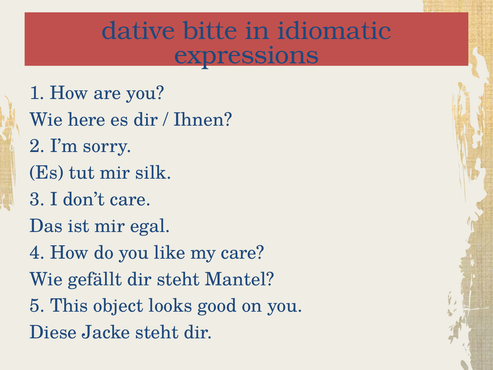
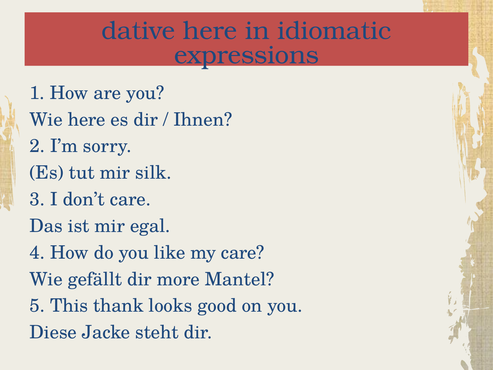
dative bitte: bitte -> here
dir steht: steht -> more
object: object -> thank
